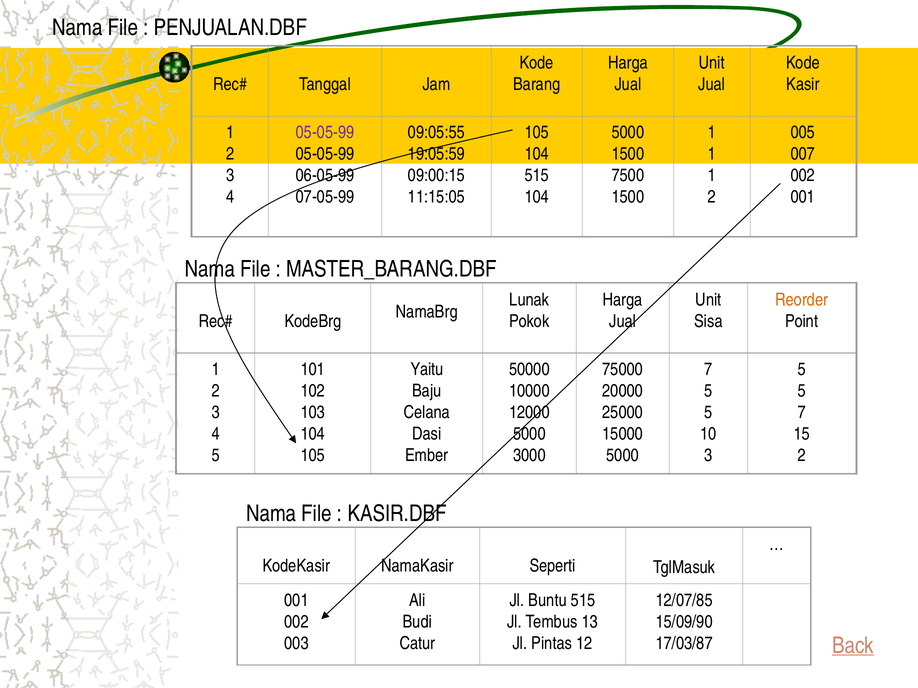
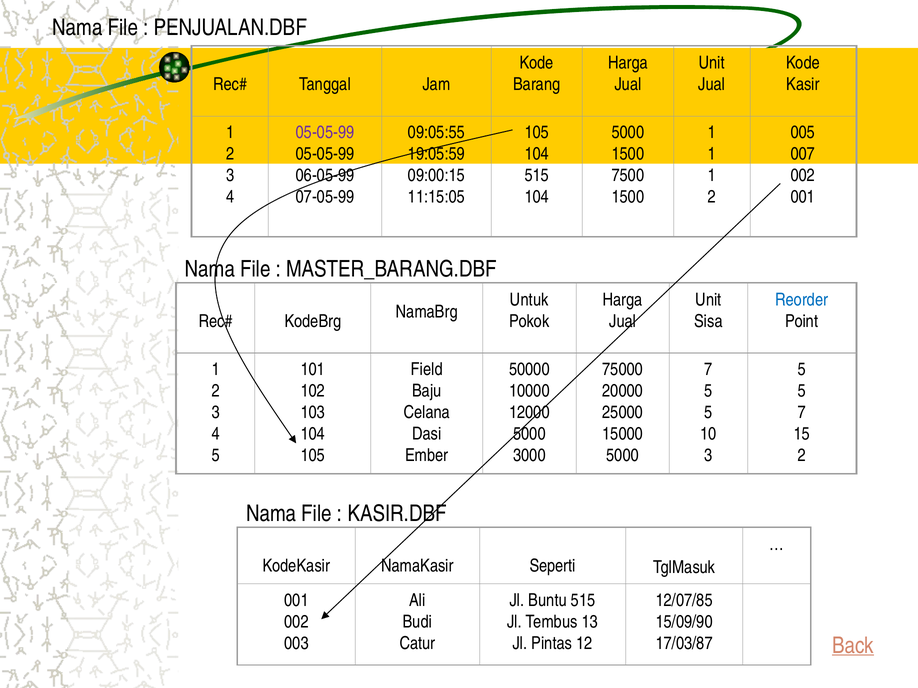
Lunak: Lunak -> Untuk
Reorder colour: orange -> blue
Yaitu: Yaitu -> Field
